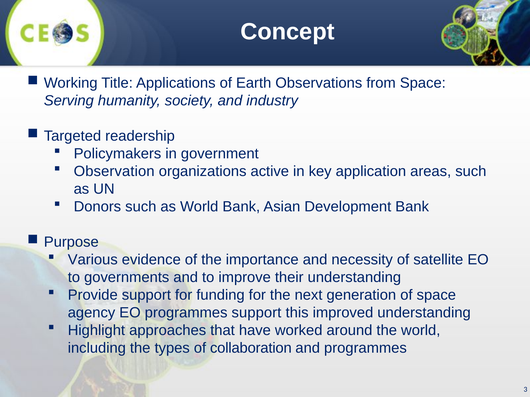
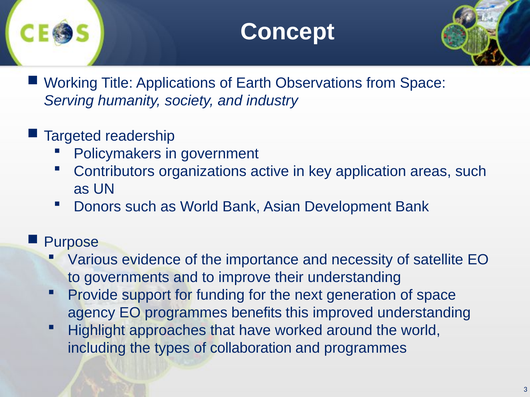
Observation: Observation -> Contributors
programmes support: support -> benefits
